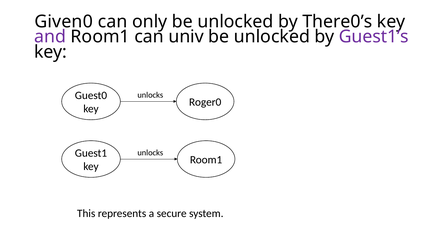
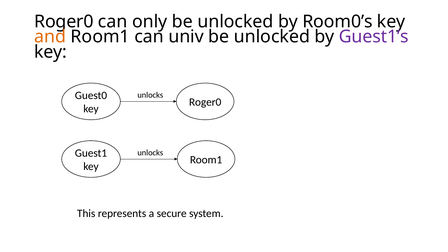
Given0 at (64, 21): Given0 -> Roger0
There0’s: There0’s -> Room0’s
and colour: purple -> orange
